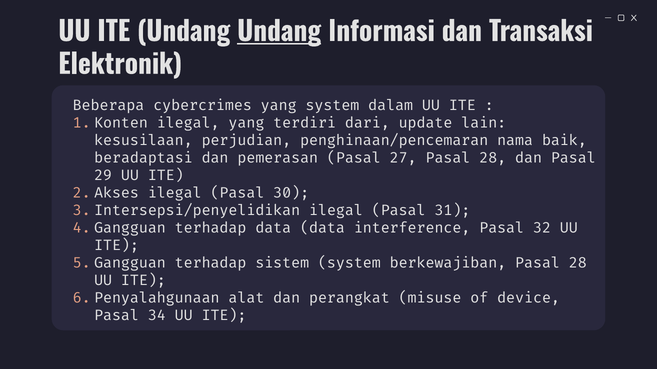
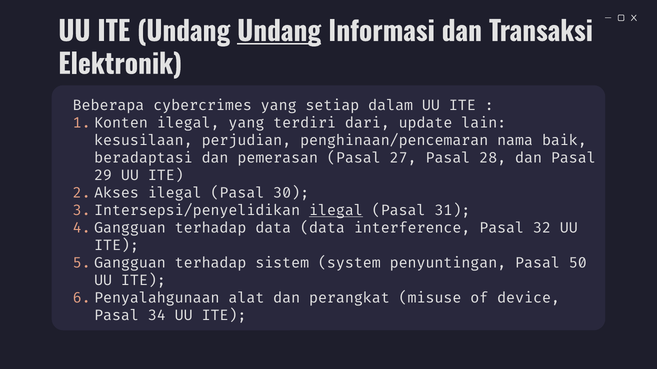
yang system: system -> setiap
ilegal at (336, 211) underline: none -> present
berkewajiban: berkewajiban -> penyuntingan
28 at (578, 263): 28 -> 50
